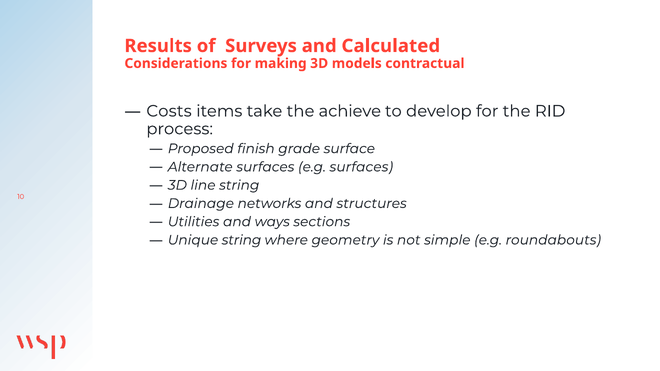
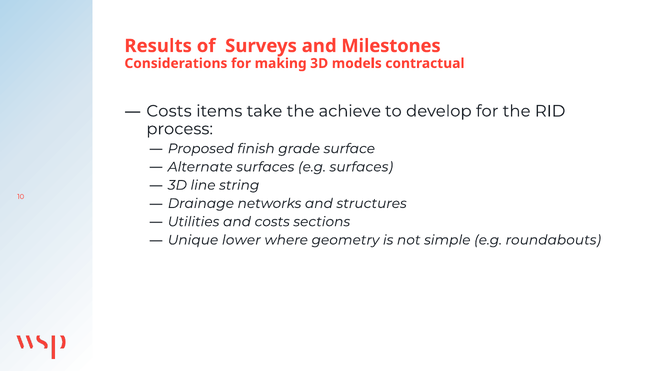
Calculated: Calculated -> Milestones
and ways: ways -> costs
Unique string: string -> lower
